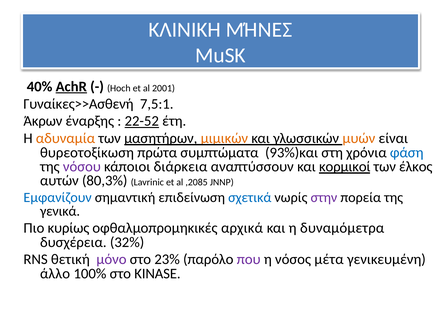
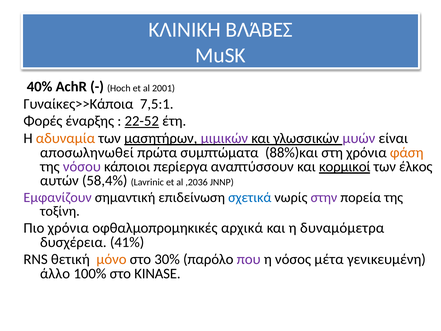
ΜΉΝΕΣ: ΜΉΝΕΣ -> ΒΛΆΒΕΣ
AchR underline: present -> none
Γυναίκες>>Ασθενή: Γυναίκες>>Ασθενή -> Γυναίκες>>Κάποια
Άκρων: Άκρων -> Φορές
μιμικών colour: orange -> purple
μυών colour: orange -> purple
θυρεοτοξίκωση: θυρεοτοξίκωση -> αποσωληνωθεί
93%)και: 93%)και -> 88%)και
φάση colour: blue -> orange
διάρκεια: διάρκεια -> περίεργα
80,3%: 80,3% -> 58,4%
,2085: ,2085 -> ,2036
Εμφανίζουν colour: blue -> purple
γενικά: γενικά -> τοξίνη
Πιο κυρίως: κυρίως -> χρόνια
32%: 32% -> 41%
μόνο colour: purple -> orange
23%: 23% -> 30%
